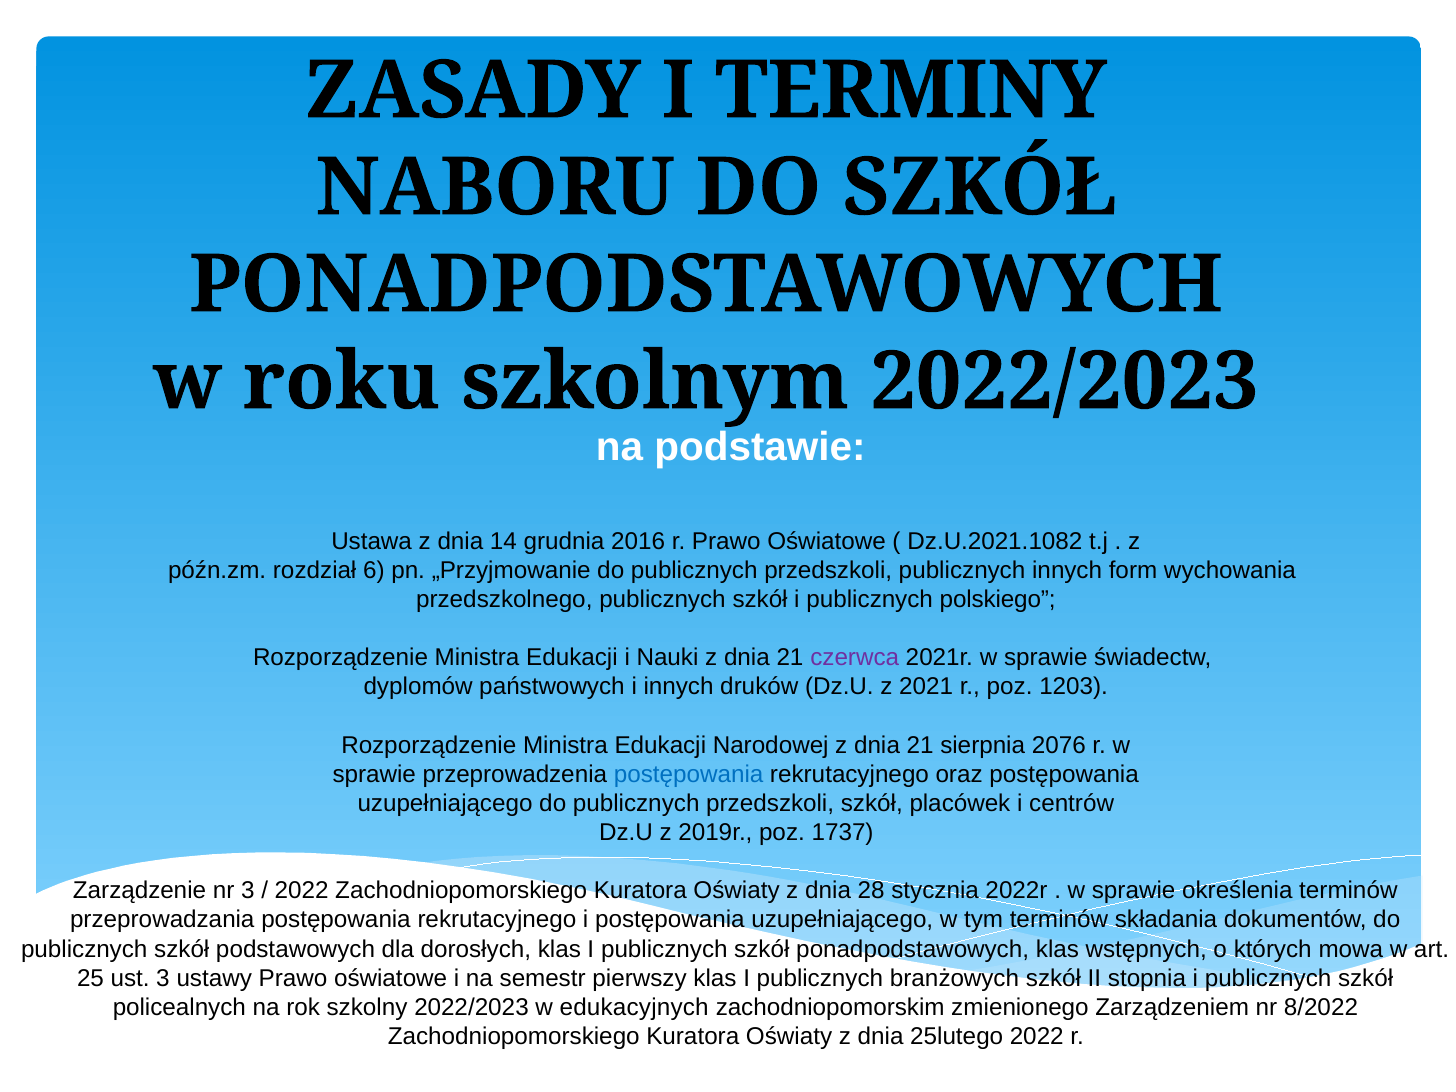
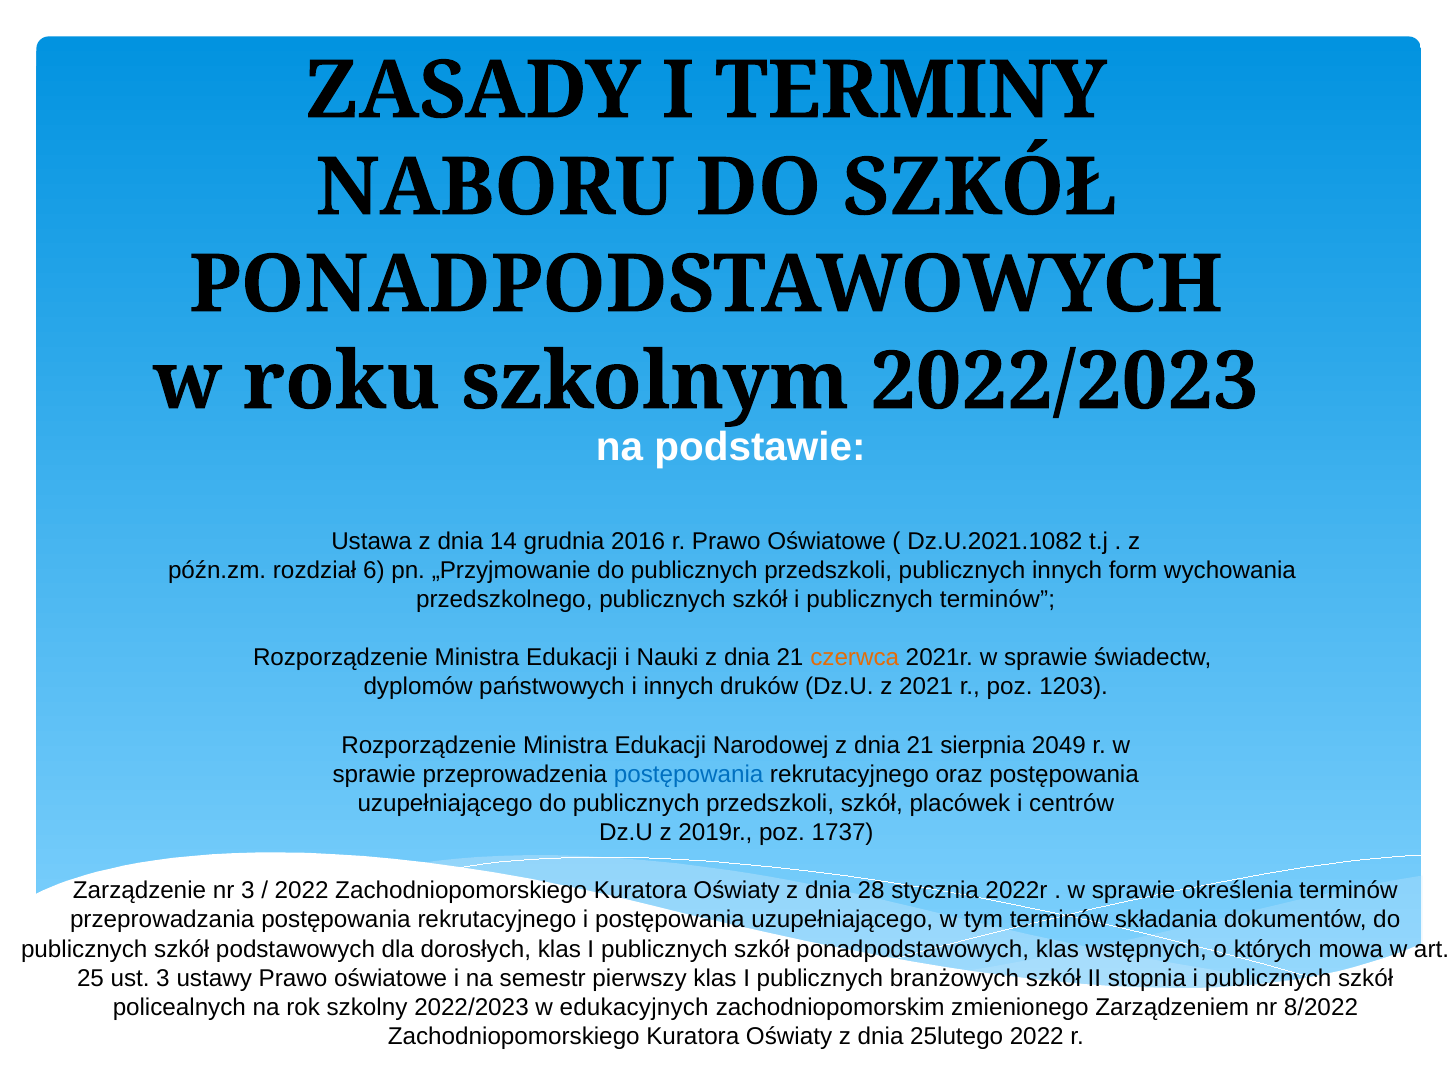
publicznych polskiego: polskiego -> terminów
czerwca colour: purple -> orange
2076: 2076 -> 2049
